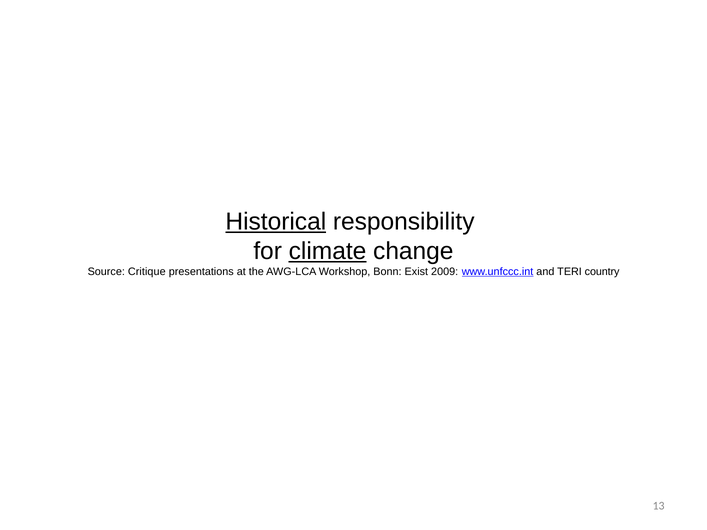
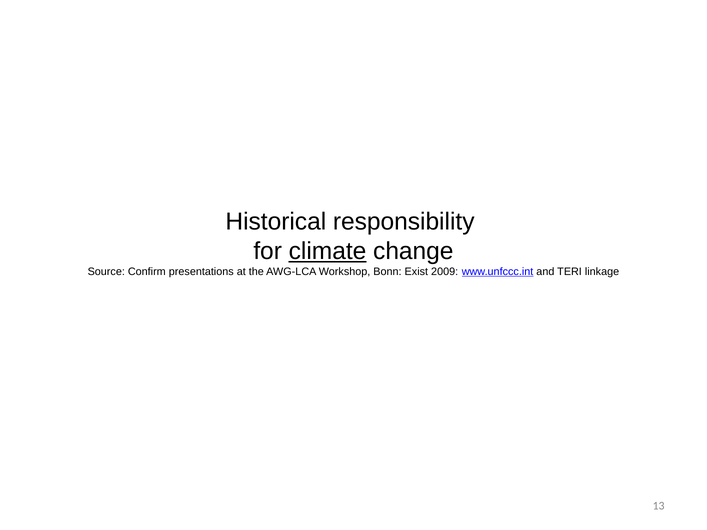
Historical underline: present -> none
Critique: Critique -> Confirm
country: country -> linkage
